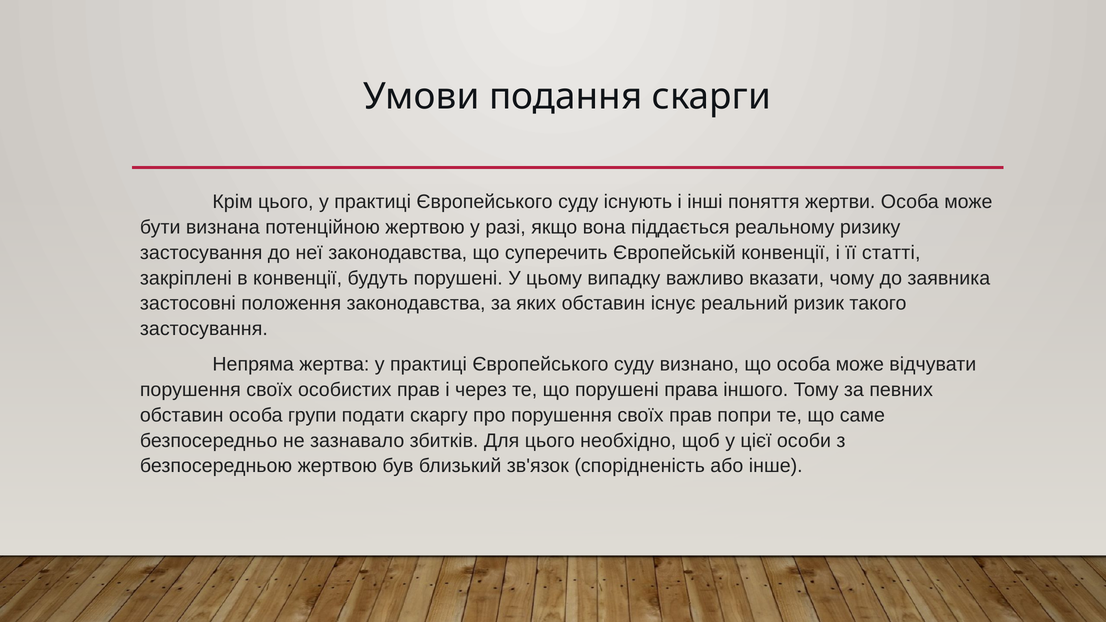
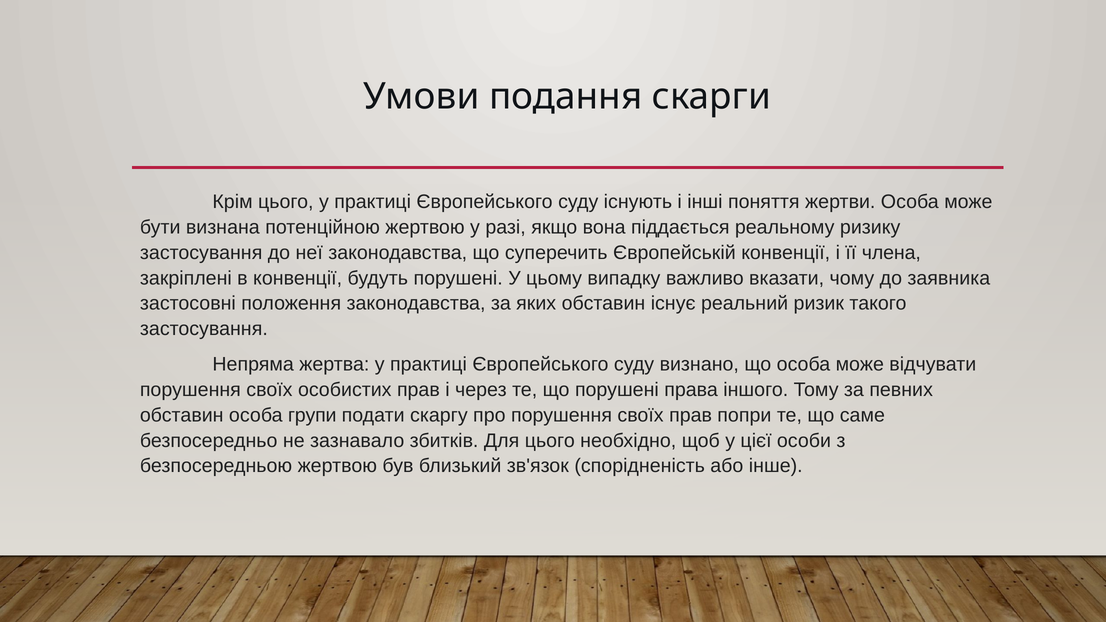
статті: статті -> члена
